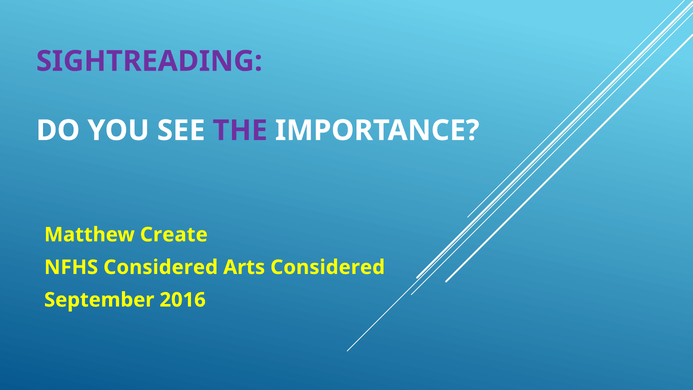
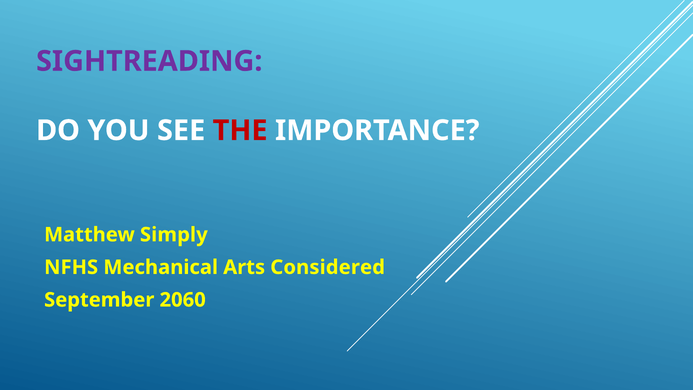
THE colour: purple -> red
Create: Create -> Simply
NFHS Considered: Considered -> Mechanical
2016: 2016 -> 2060
